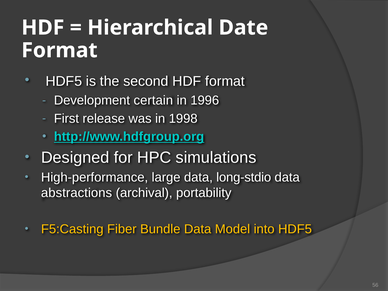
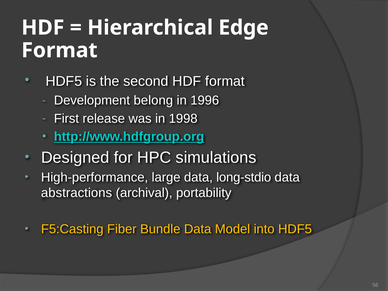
Date: Date -> Edge
certain: certain -> belong
